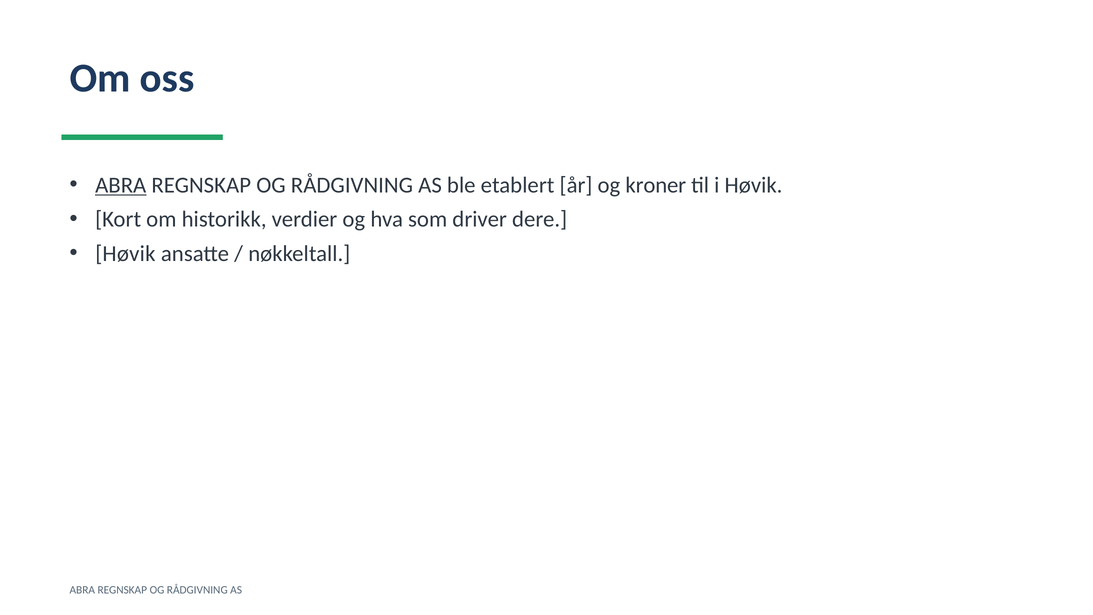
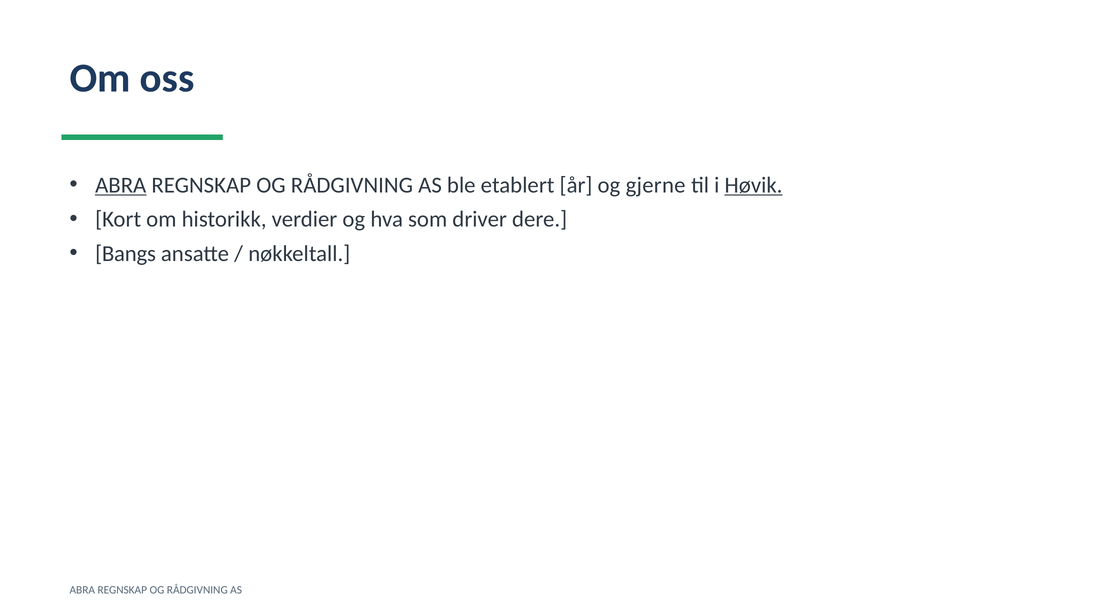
kroner: kroner -> gjerne
Høvik at (754, 185) underline: none -> present
Høvik at (125, 253): Høvik -> Bangs
